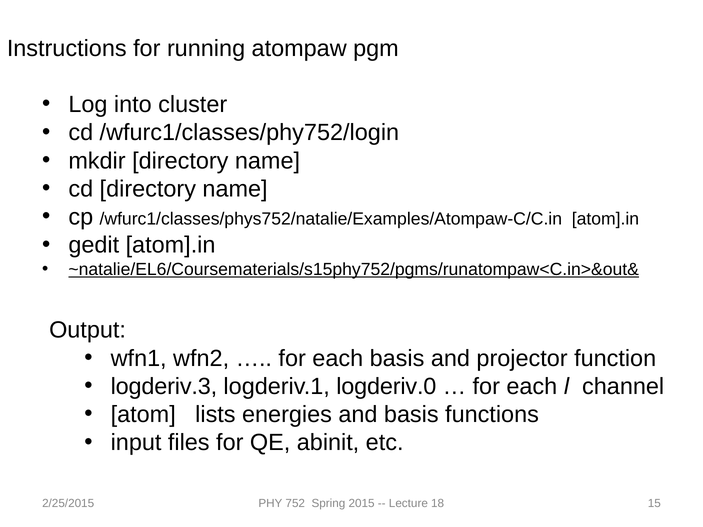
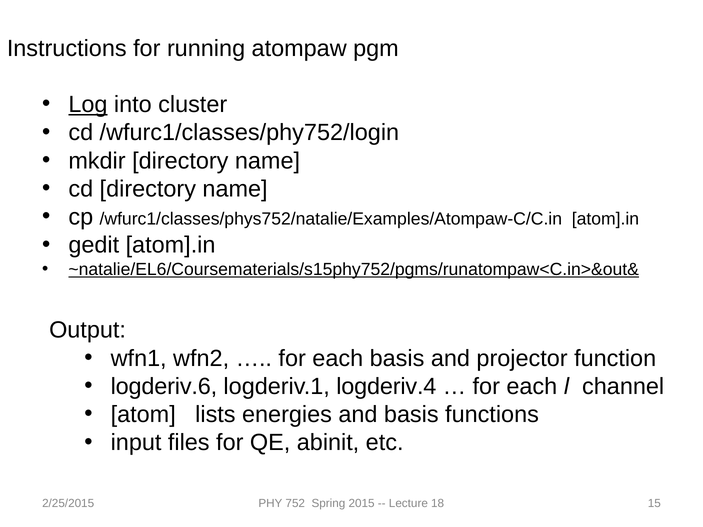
Log underline: none -> present
logderiv.3: logderiv.3 -> logderiv.6
logderiv.0: logderiv.0 -> logderiv.4
